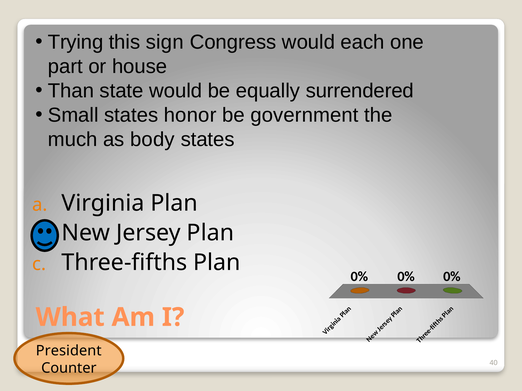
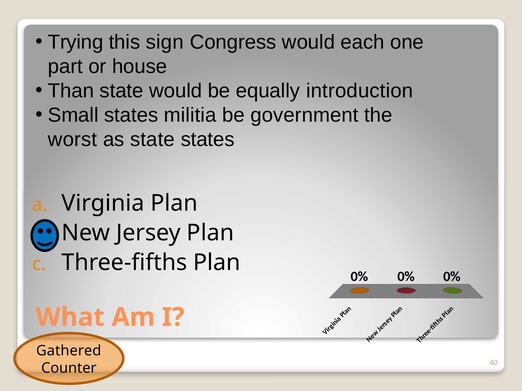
surrendered: surrendered -> introduction
honor: honor -> militia
much: much -> worst
as body: body -> state
President: President -> Gathered
